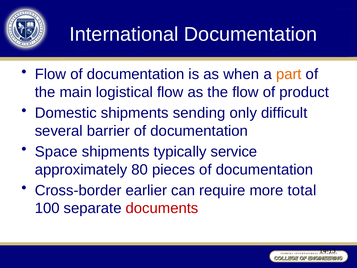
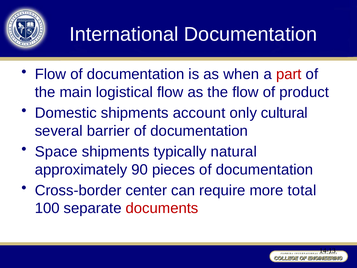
part colour: orange -> red
sending: sending -> account
difficult: difficult -> cultural
service: service -> natural
80: 80 -> 90
earlier: earlier -> center
